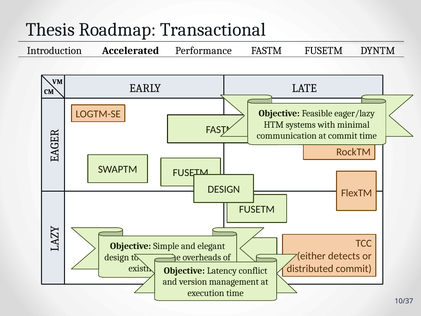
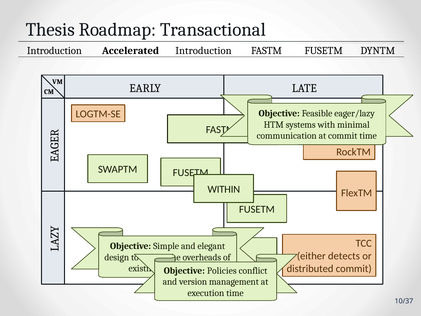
Introduction Performance: Performance -> Introduction
DESIGN at (224, 189): DESIGN -> WITHIN
Latency: Latency -> Policies
